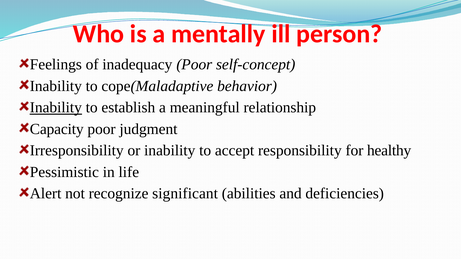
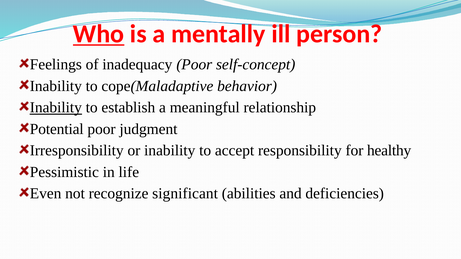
Who underline: none -> present
Capacity: Capacity -> Potential
Alert: Alert -> Even
